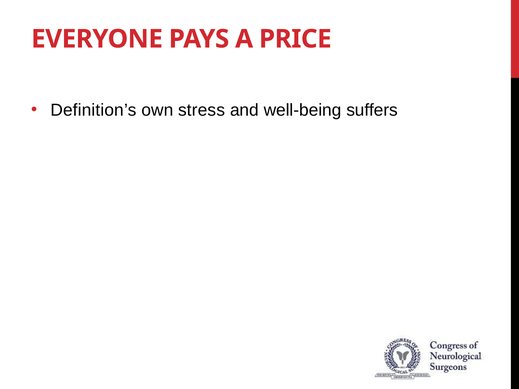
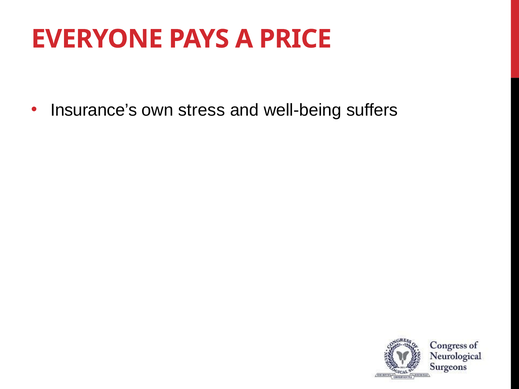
Definition’s: Definition’s -> Insurance’s
